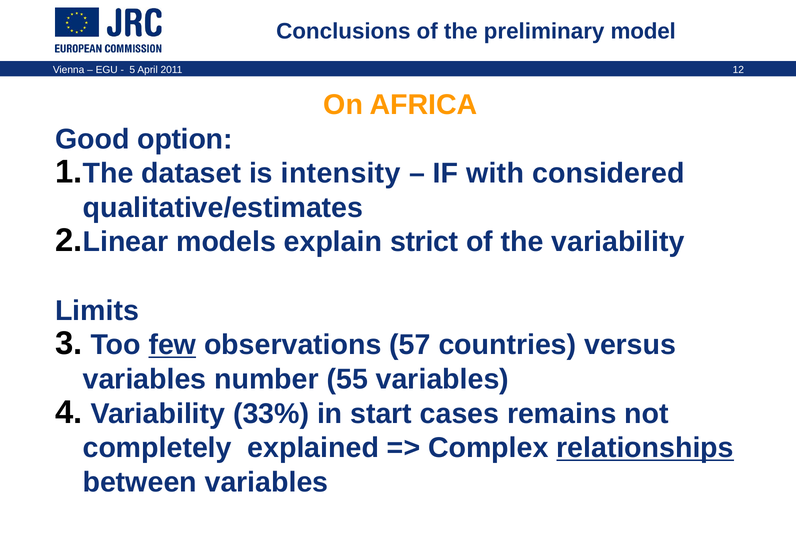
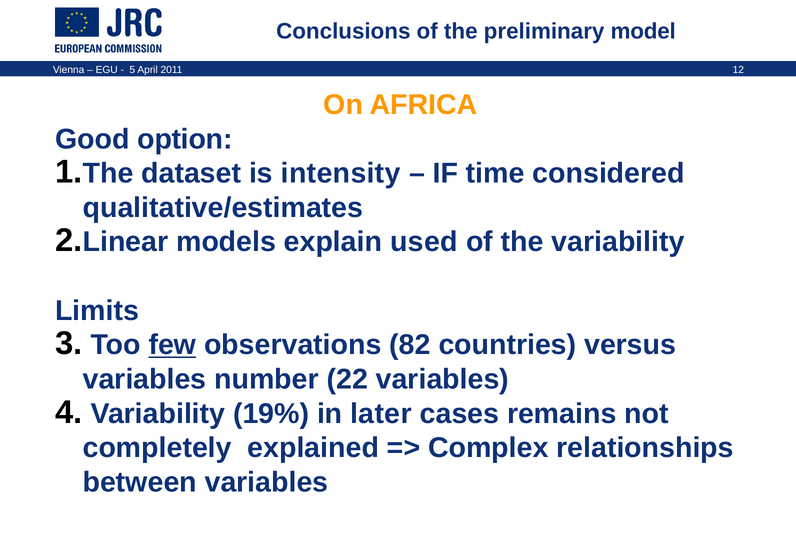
with: with -> time
strict: strict -> used
57: 57 -> 82
55: 55 -> 22
33%: 33% -> 19%
start: start -> later
relationships underline: present -> none
